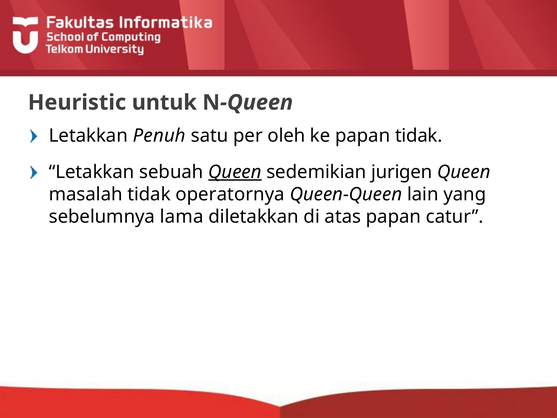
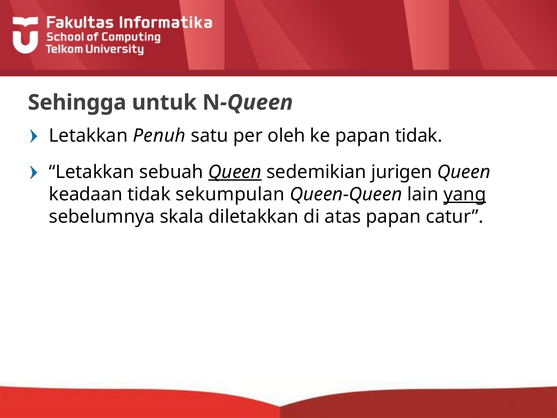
Heuristic: Heuristic -> Sehingga
masalah: masalah -> keadaan
operatornya: operatornya -> sekumpulan
yang underline: none -> present
lama: lama -> skala
